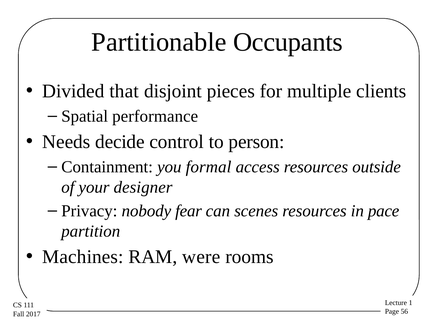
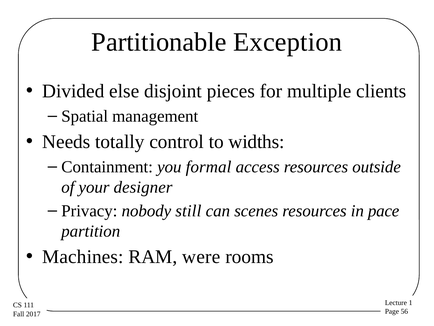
Occupants: Occupants -> Exception
that: that -> else
performance: performance -> management
decide: decide -> totally
person: person -> widths
fear: fear -> still
